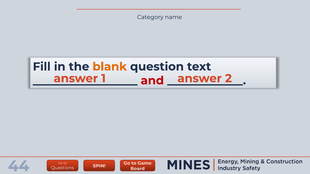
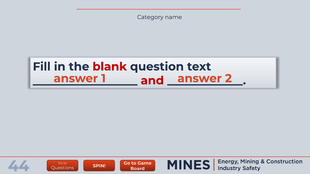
blank colour: orange -> red
